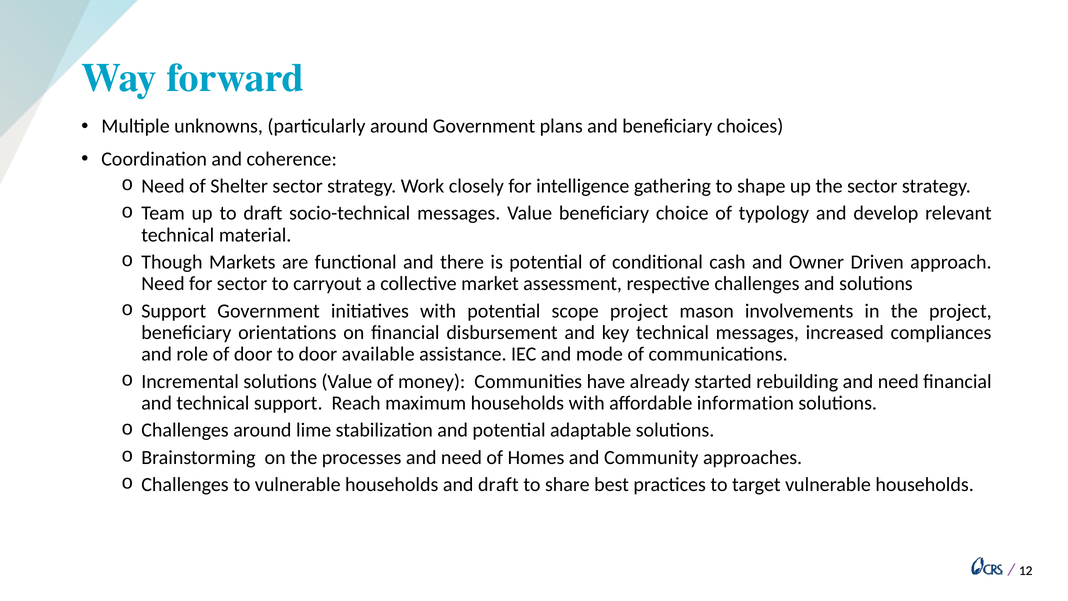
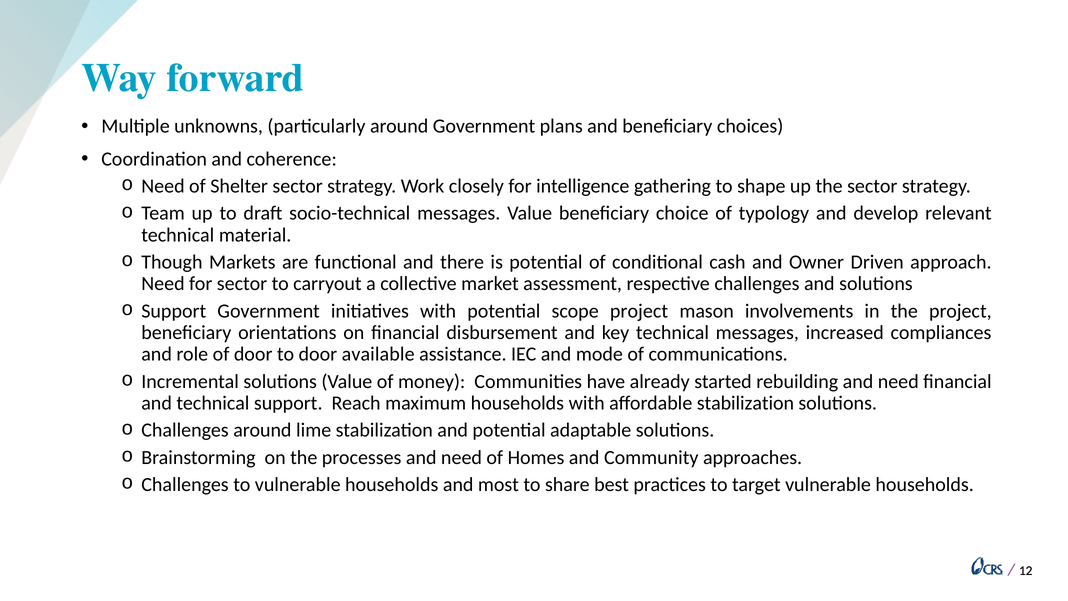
affordable information: information -> stabilization
and draft: draft -> most
